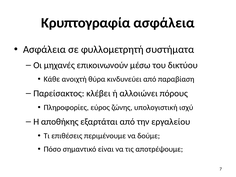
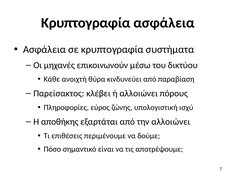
σε φυλλομετρητή: φυλλομετρητή -> κρυπτογραφία
την εργαλείου: εργαλείου -> αλλοιώνει
